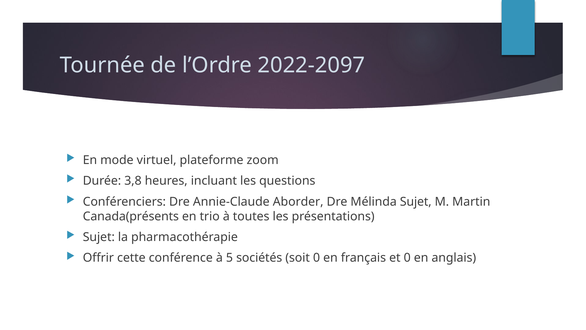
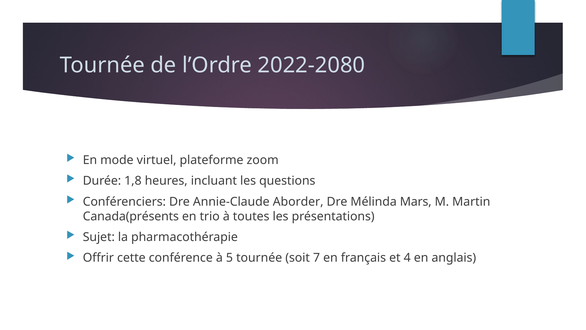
2022-2097: 2022-2097 -> 2022-2080
3,8: 3,8 -> 1,8
Mélinda Sujet: Sujet -> Mars
5 sociétés: sociétés -> tournée
soit 0: 0 -> 7
et 0: 0 -> 4
